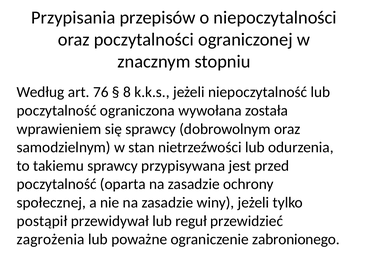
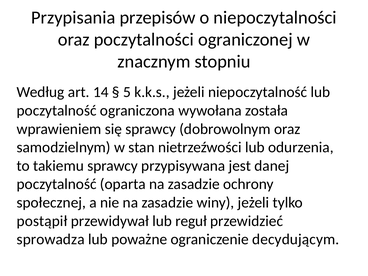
76: 76 -> 14
8: 8 -> 5
przed: przed -> danej
zagrożenia: zagrożenia -> sprowadza
zabronionego: zabronionego -> decydującym
